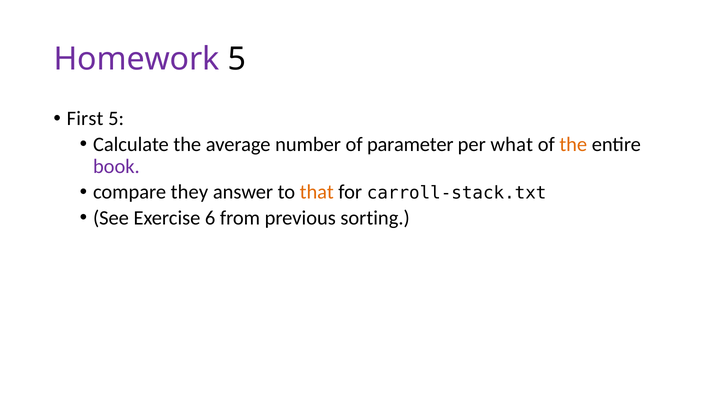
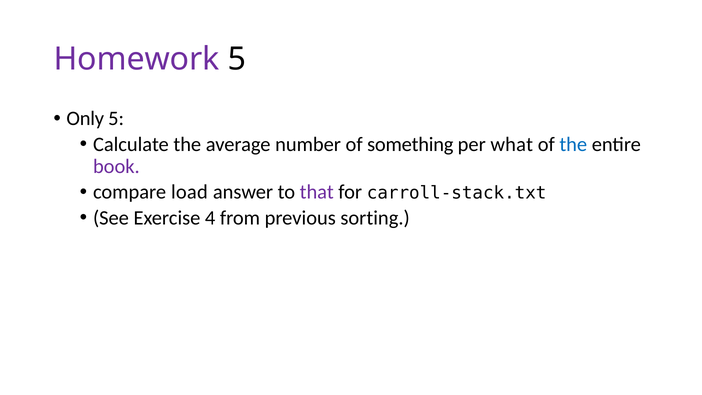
First: First -> Only
parameter: parameter -> something
the at (573, 144) colour: orange -> blue
they: they -> load
that colour: orange -> purple
6: 6 -> 4
